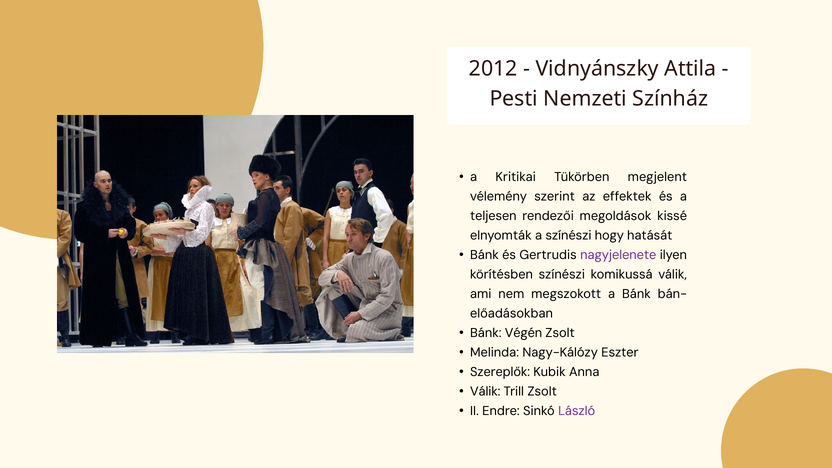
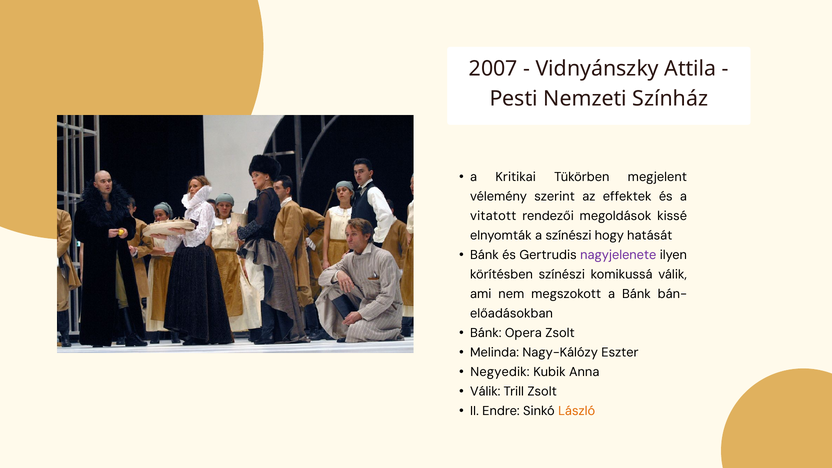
2012: 2012 -> 2007
teljesen: teljesen -> vitatott
Végén: Végén -> Opera
Szereplők: Szereplők -> Negyedik
László colour: purple -> orange
